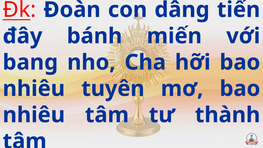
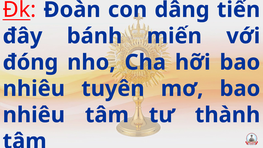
bang: bang -> đóng
